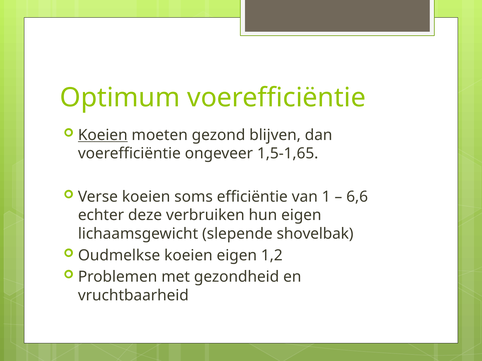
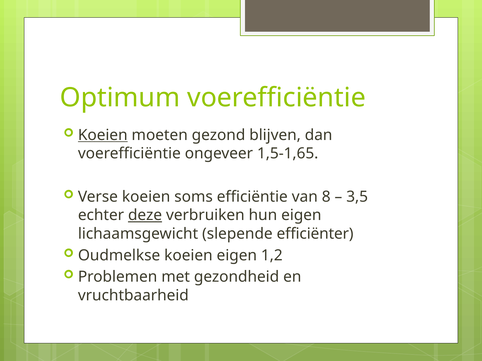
1: 1 -> 8
6,6: 6,6 -> 3,5
deze underline: none -> present
shovelbak: shovelbak -> efficiënter
